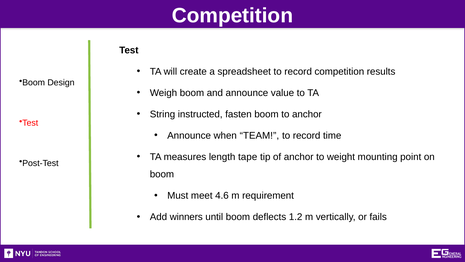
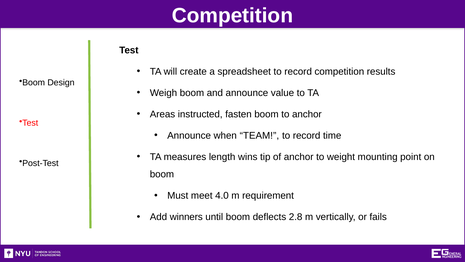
String: String -> Areas
tape: tape -> wins
4.6: 4.6 -> 4.0
1.2: 1.2 -> 2.8
